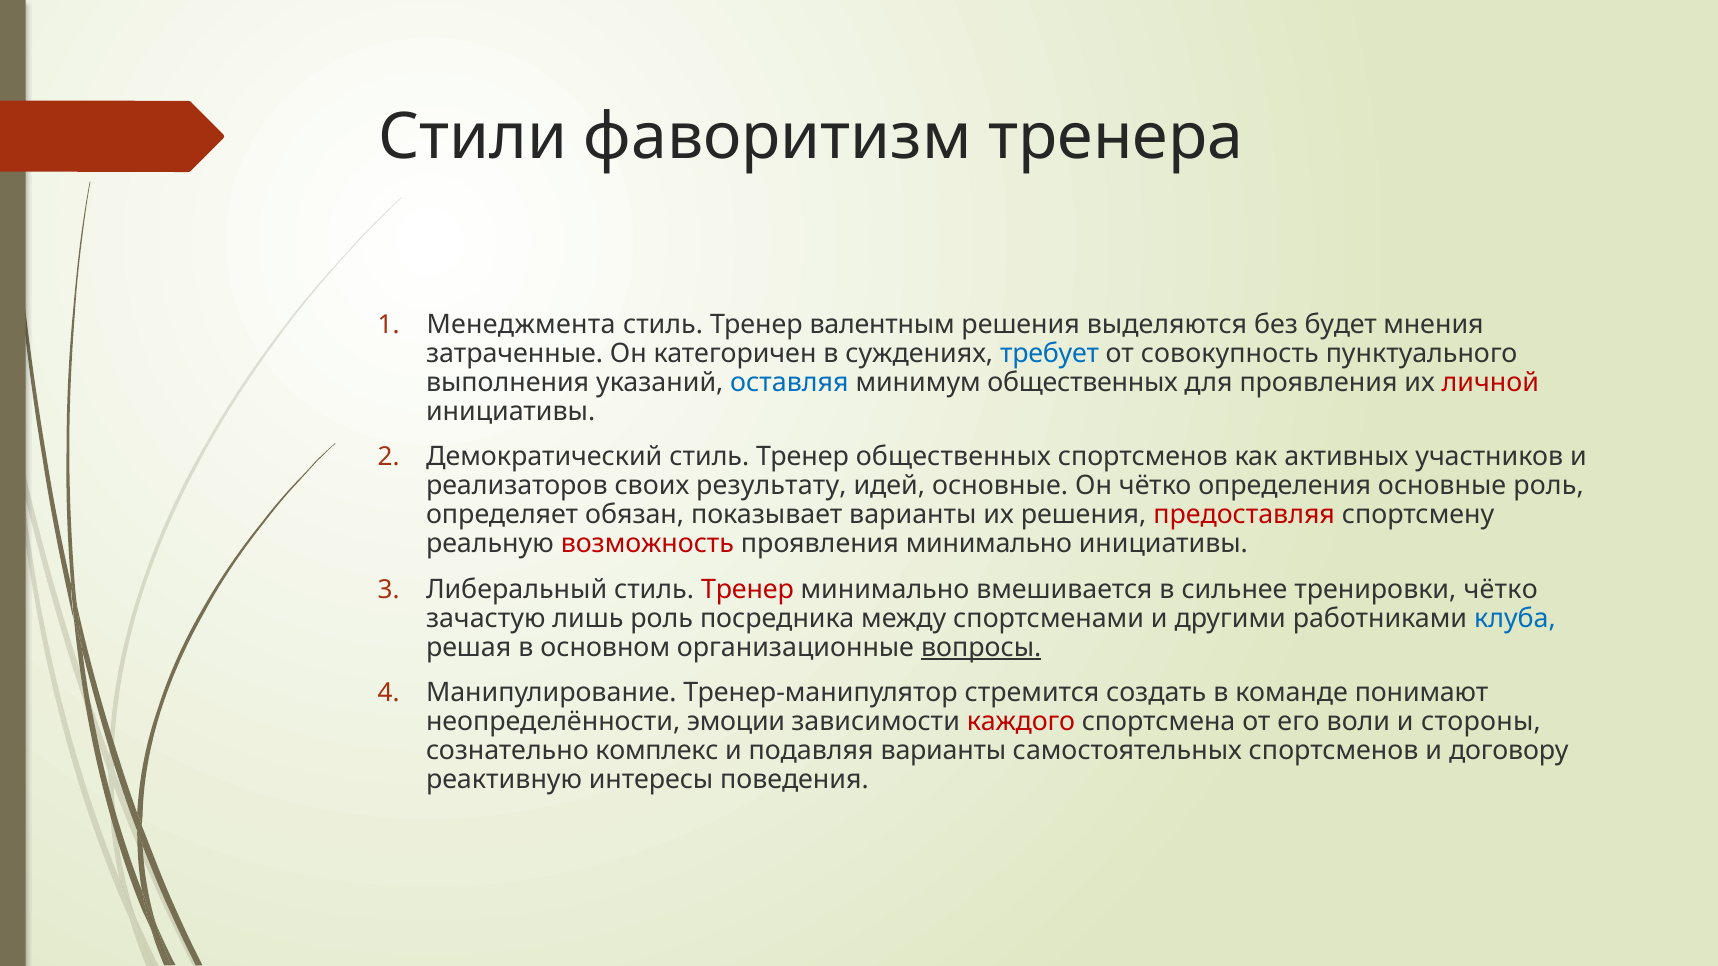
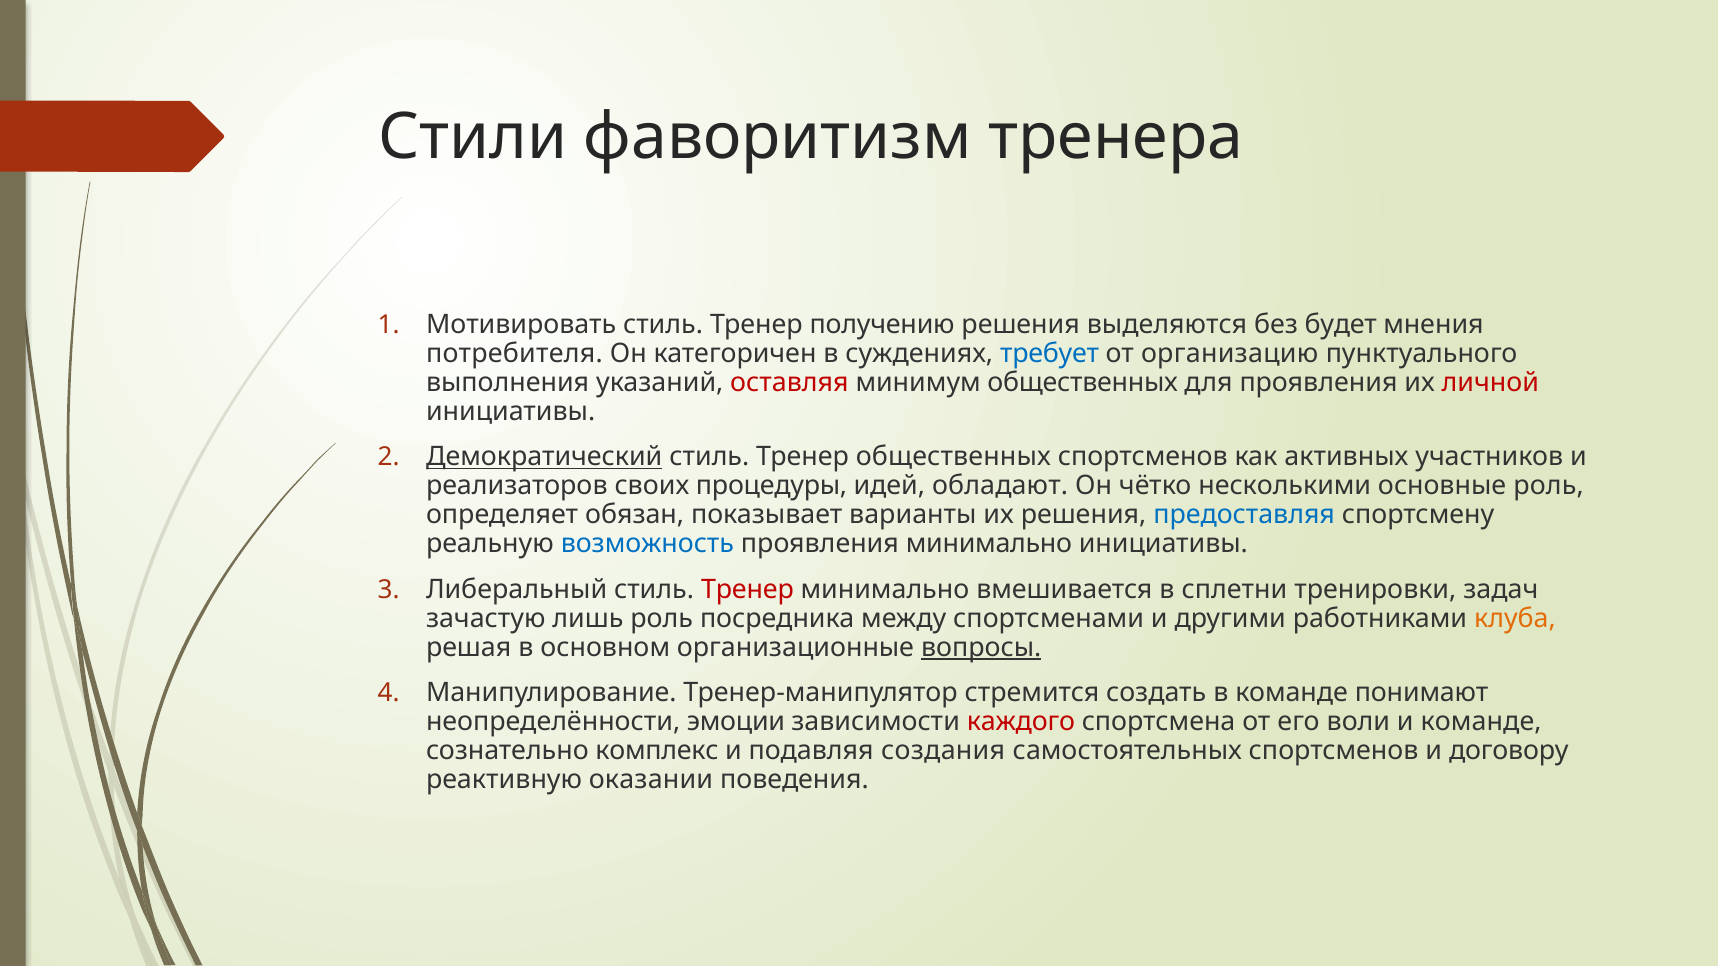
Менеджмента: Менеджмента -> Мотивировать
валентным: валентным -> получению
затраченные: затраченные -> потребителя
совокупность: совокупность -> организацию
оставляя colour: blue -> red
Демократический underline: none -> present
результату: результату -> процедуры
идей основные: основные -> обладают
определения: определения -> несколькими
предоставляя colour: red -> blue
возможность colour: red -> blue
сильнее: сильнее -> сплетни
тренировки чётко: чётко -> задач
клуба colour: blue -> orange
и стороны: стороны -> команде
подавляя варианты: варианты -> создания
интересы: интересы -> оказании
